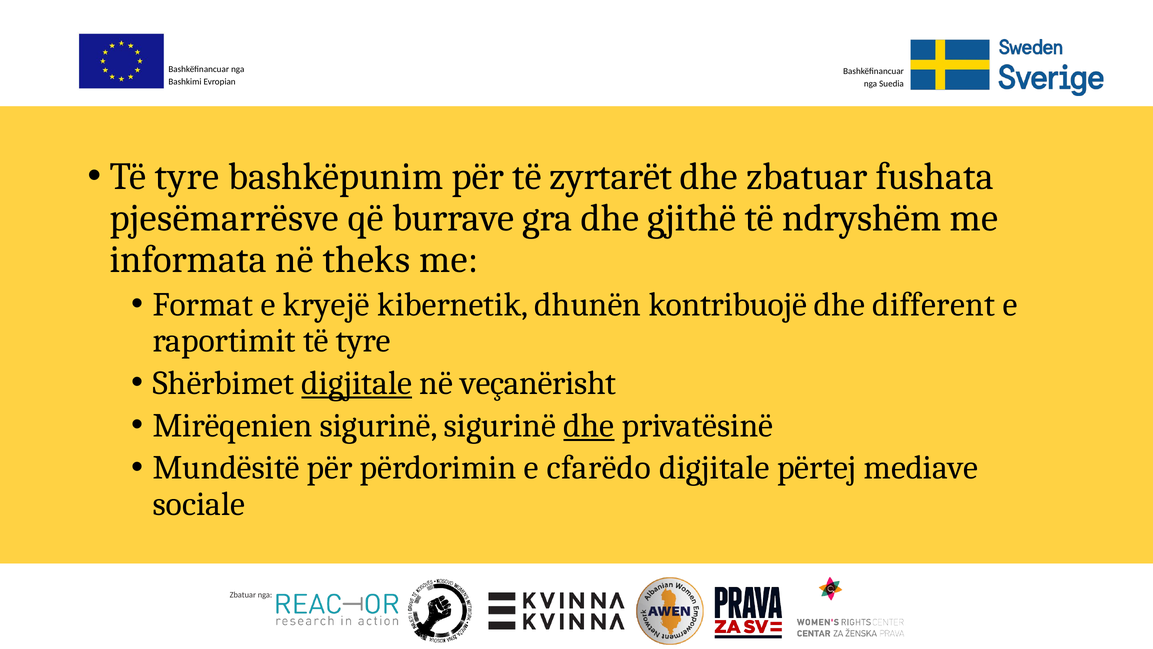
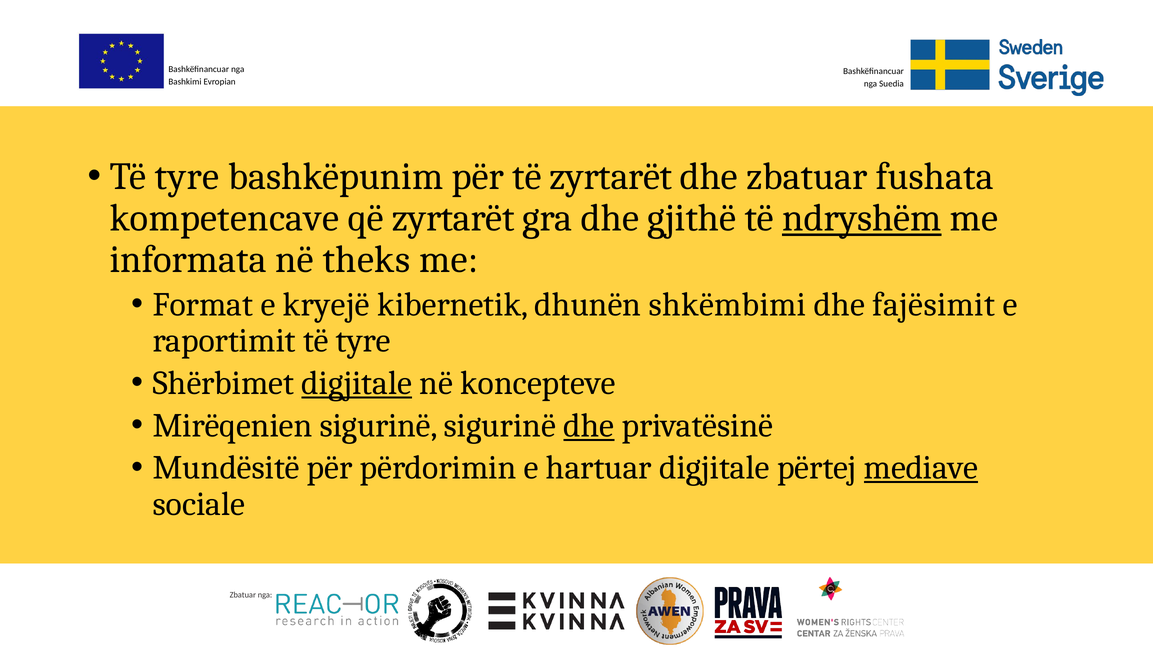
pjesëmarrësve: pjesëmarrësve -> kompetencave
që burrave: burrave -> zyrtarët
ndryshëm underline: none -> present
kontribuojë: kontribuojë -> shkëmbimi
different: different -> fajësimit
veçanërisht: veçanërisht -> koncepteve
cfarëdo: cfarëdo -> hartuar
mediave underline: none -> present
